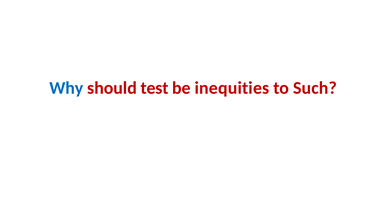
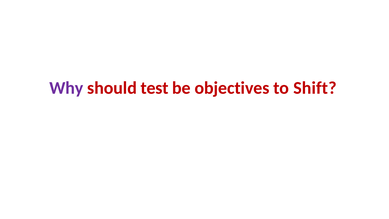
Why colour: blue -> purple
inequities: inequities -> objectives
Such: Such -> Shift
